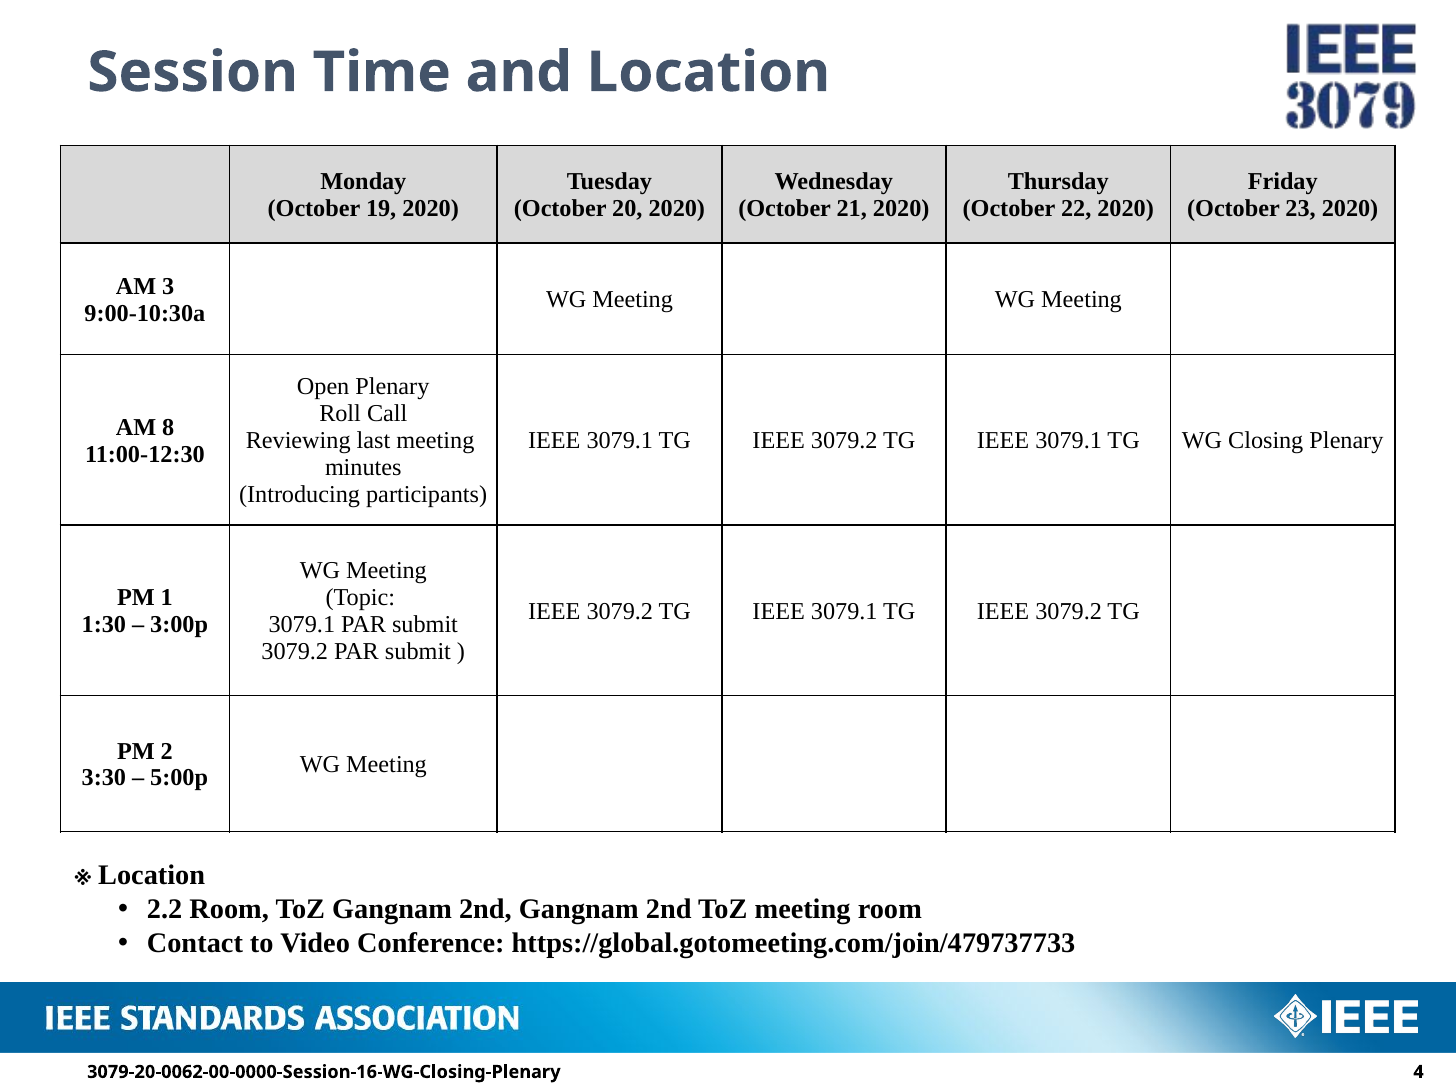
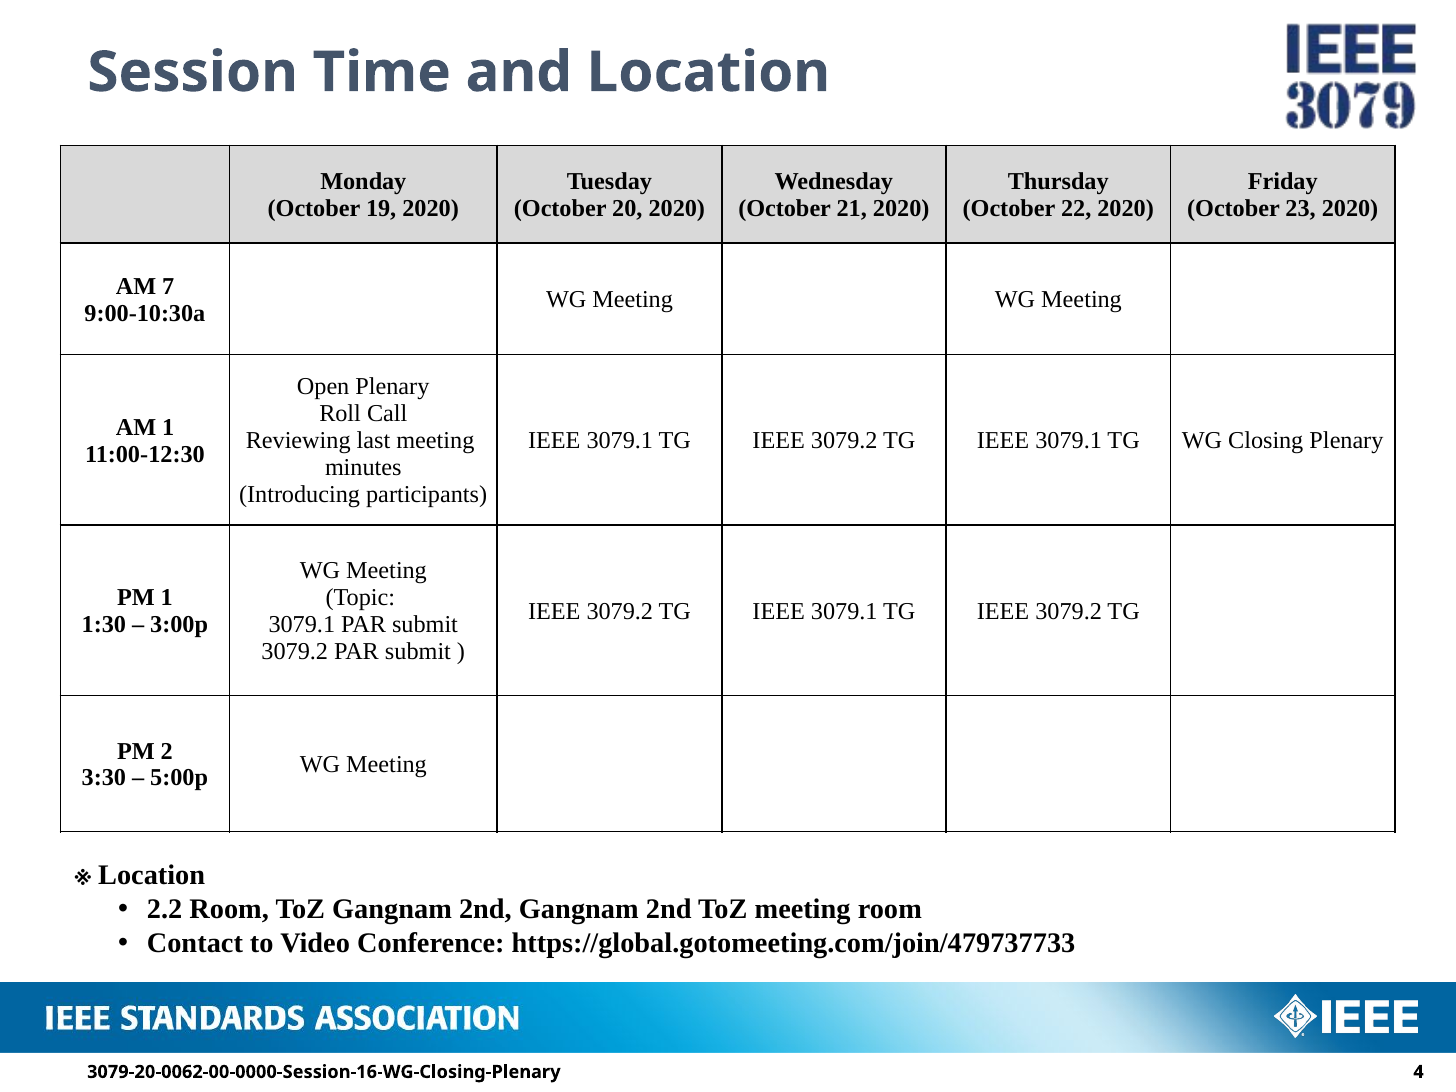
3: 3 -> 7
AM 8: 8 -> 1
